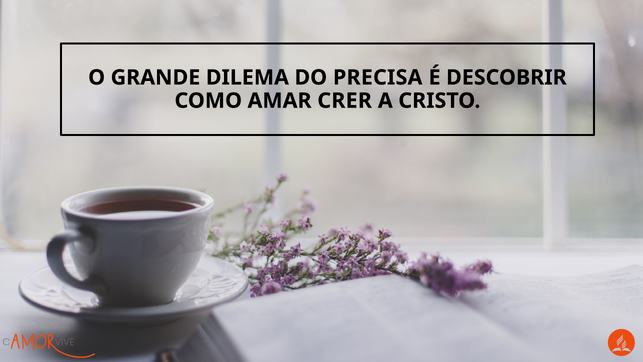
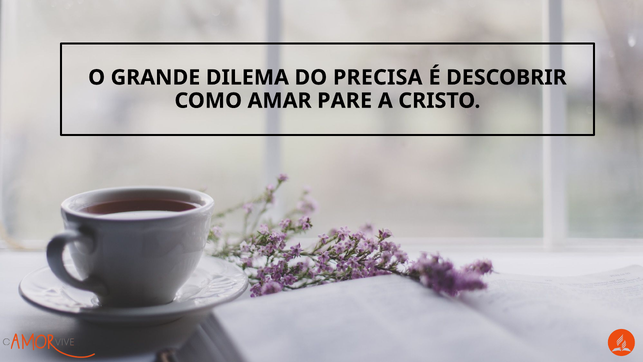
CRER: CRER -> PARE
